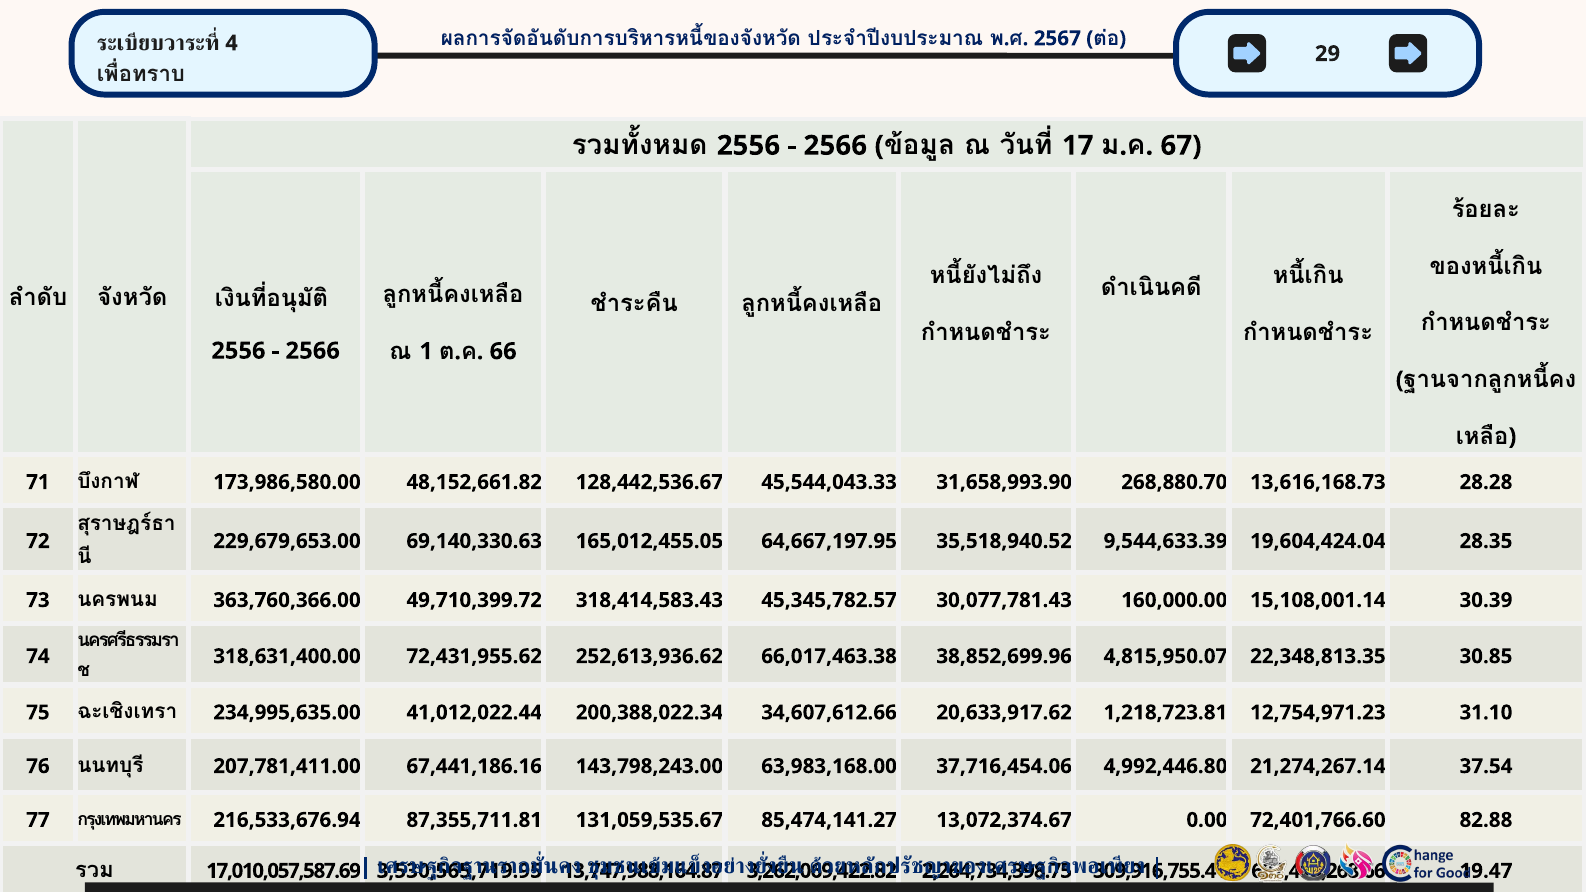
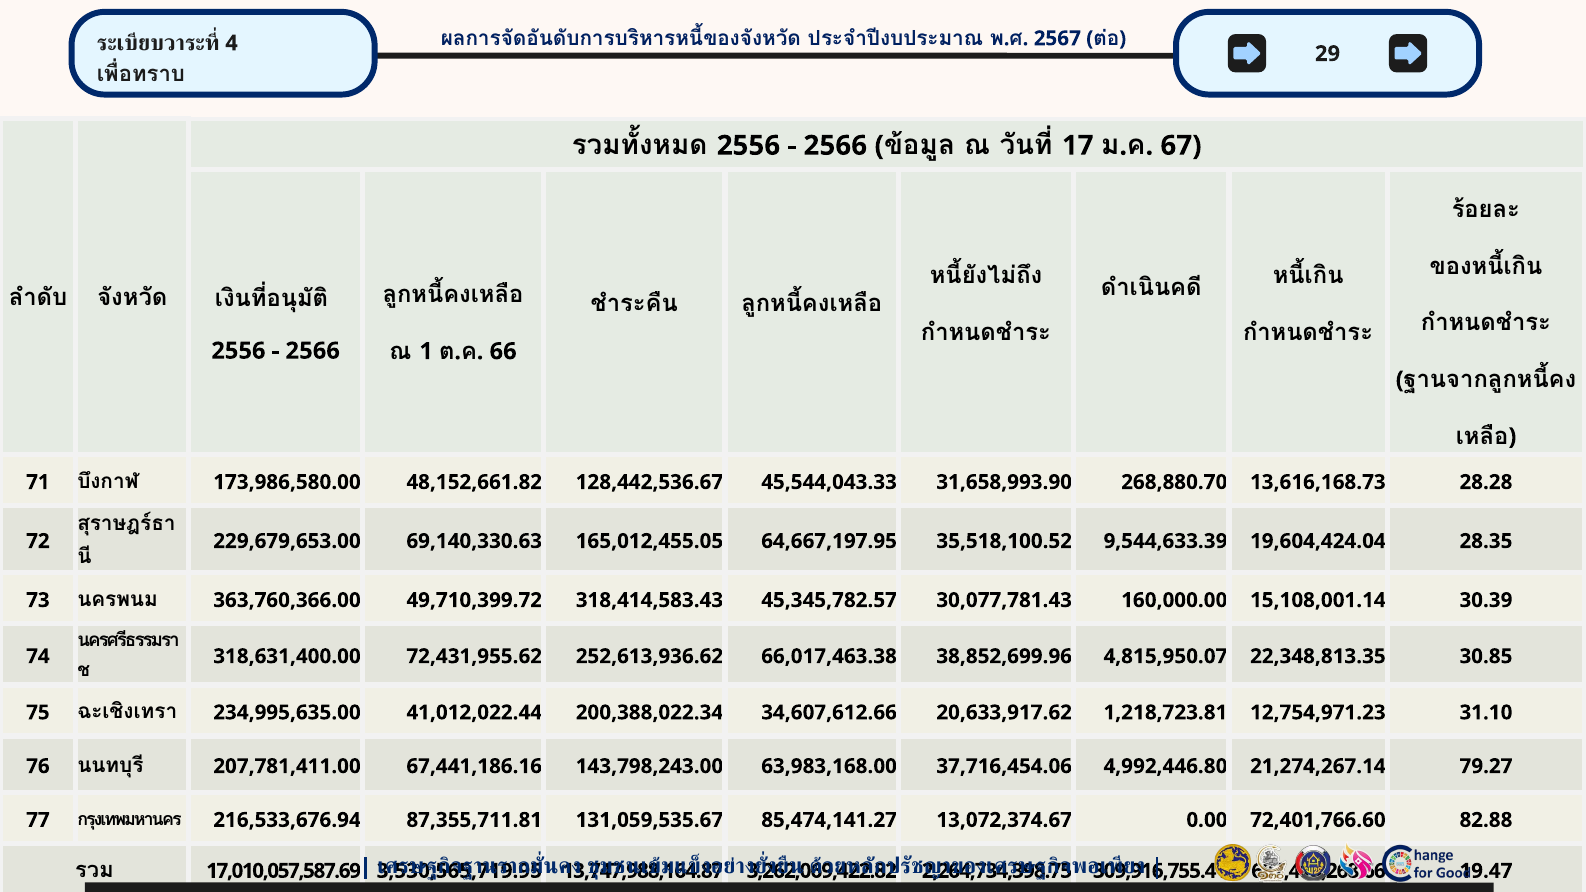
35,518,940.52: 35,518,940.52 -> 35,518,100.52
37.54: 37.54 -> 79.27
